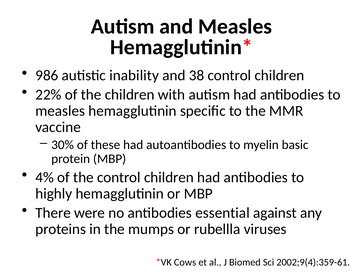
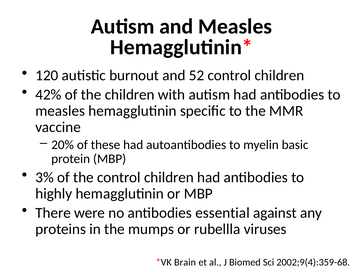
986: 986 -> 120
inability: inability -> burnout
38: 38 -> 52
22%: 22% -> 42%
30%: 30% -> 20%
4%: 4% -> 3%
Cows: Cows -> Brain
2002;9(4):359-61: 2002;9(4):359-61 -> 2002;9(4):359-68
